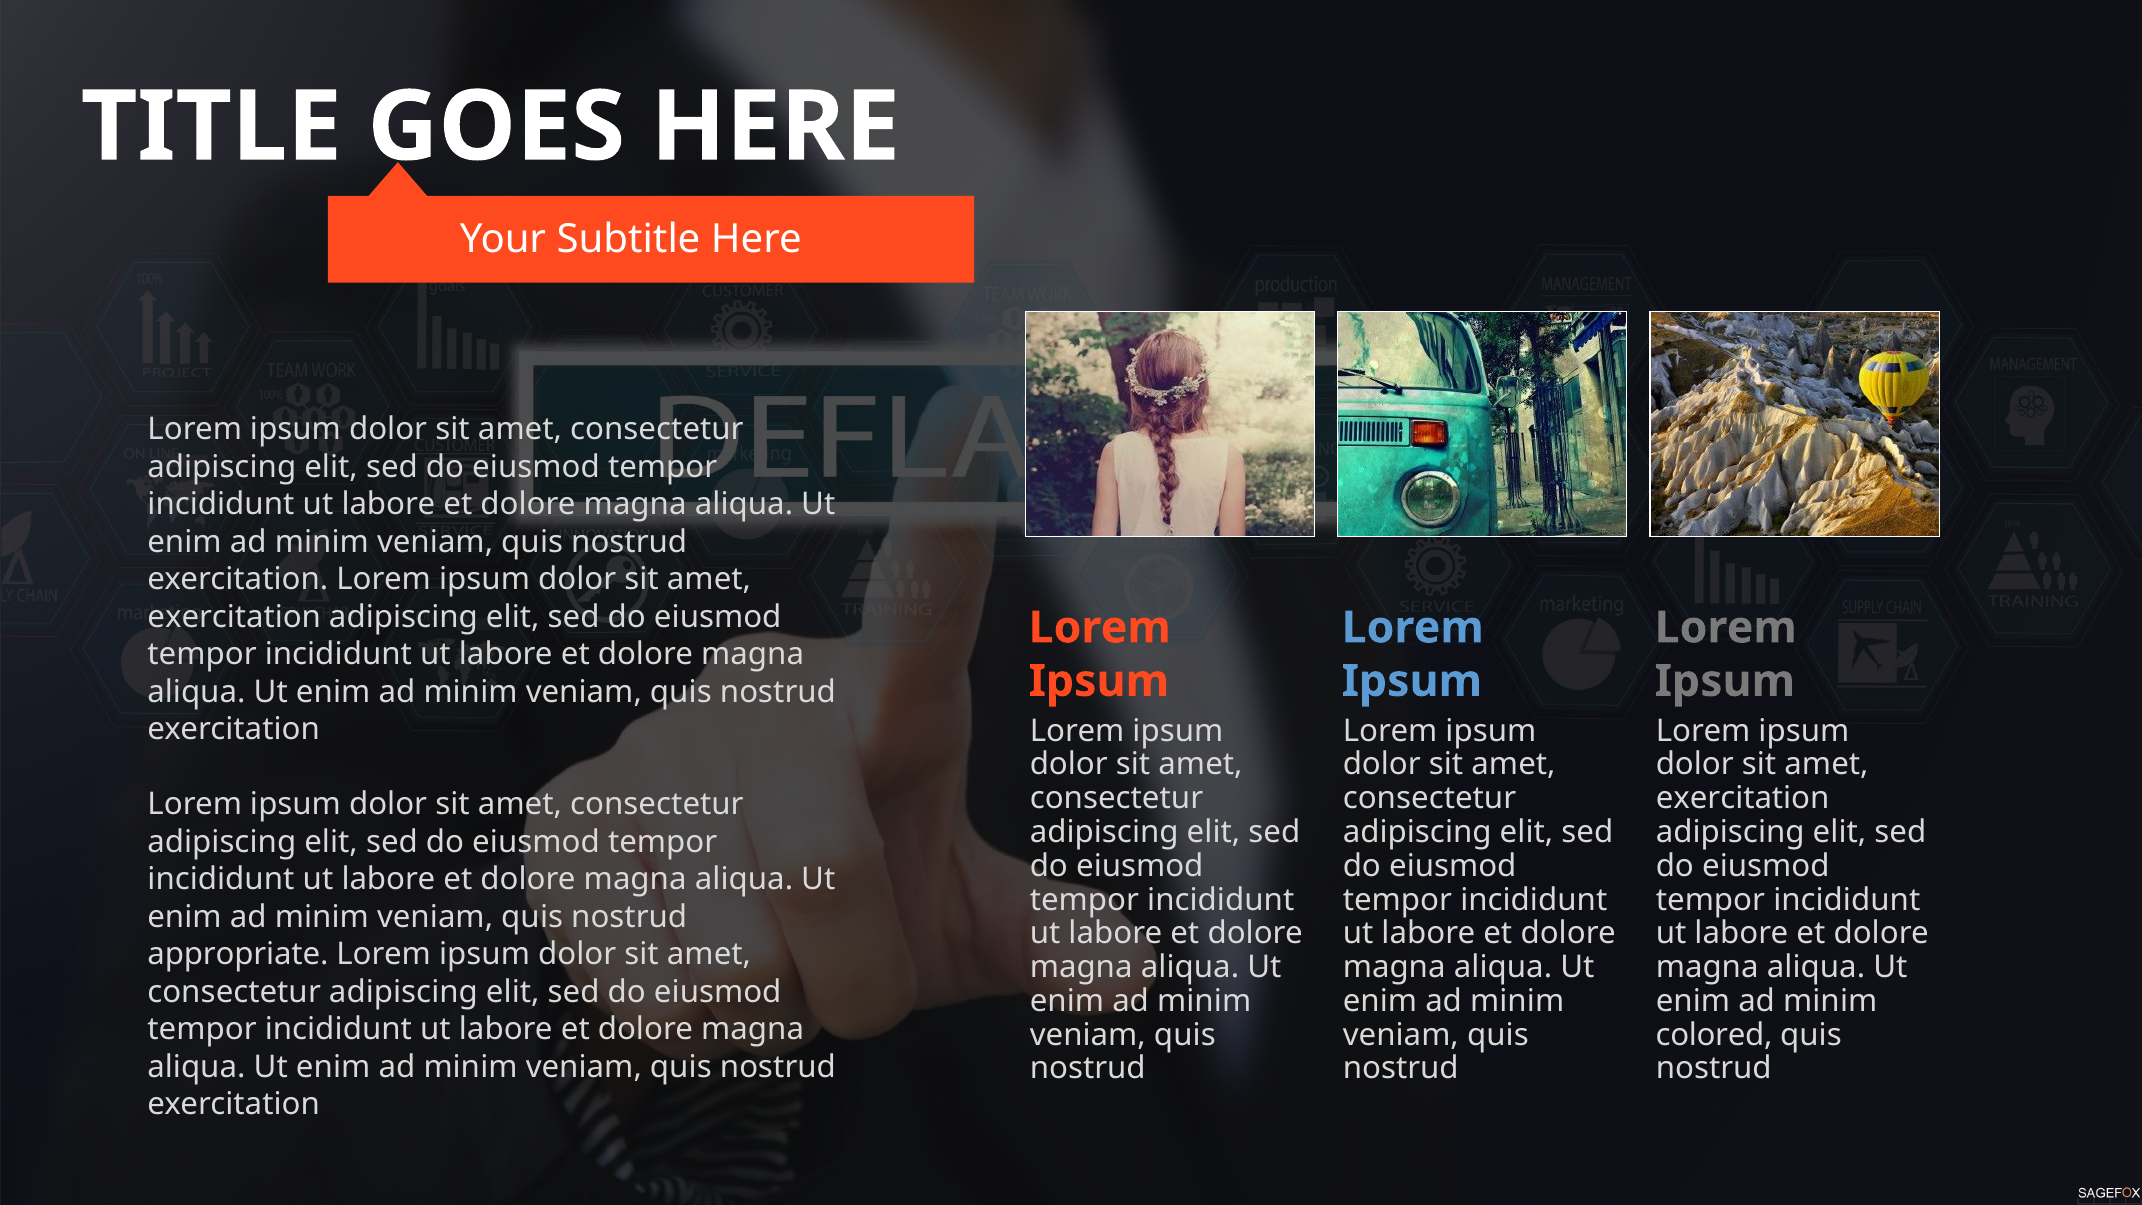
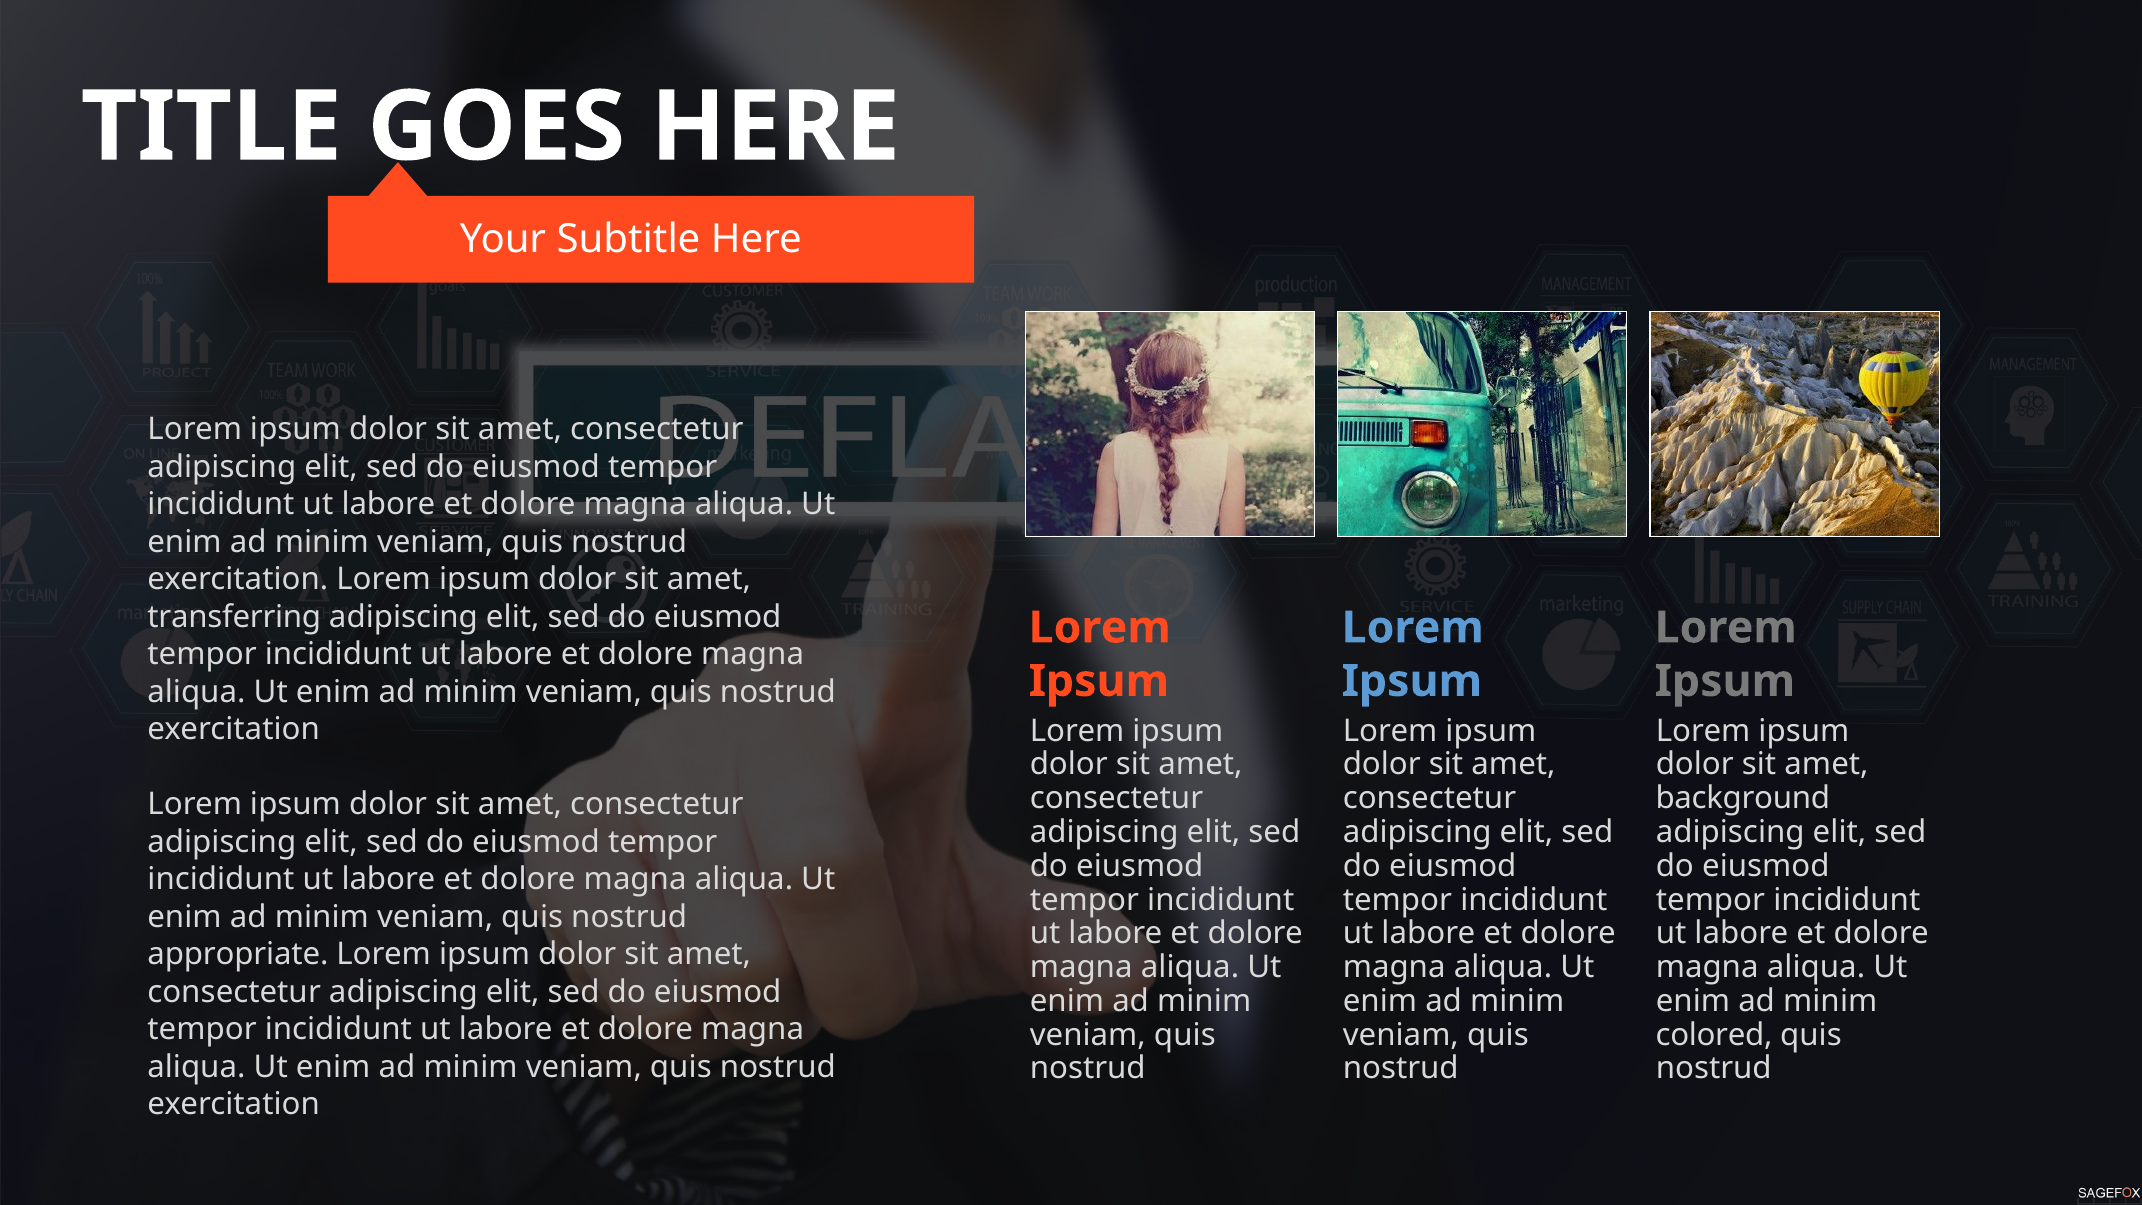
exercitation at (234, 617): exercitation -> transferring
exercitation at (1743, 798): exercitation -> background
